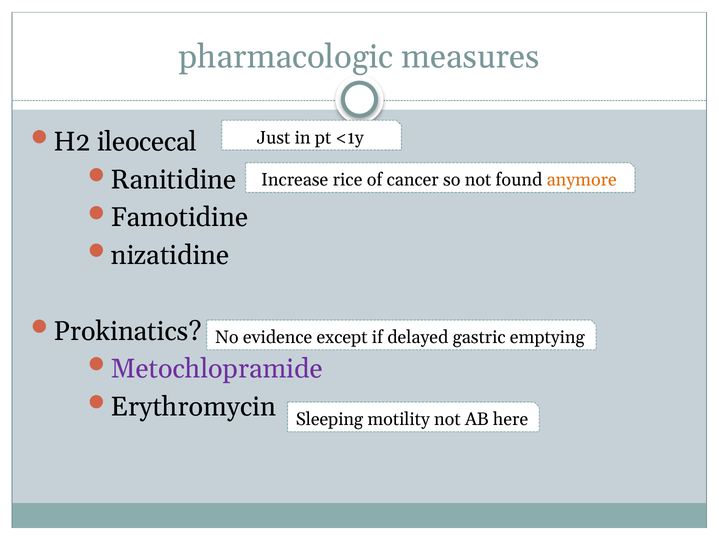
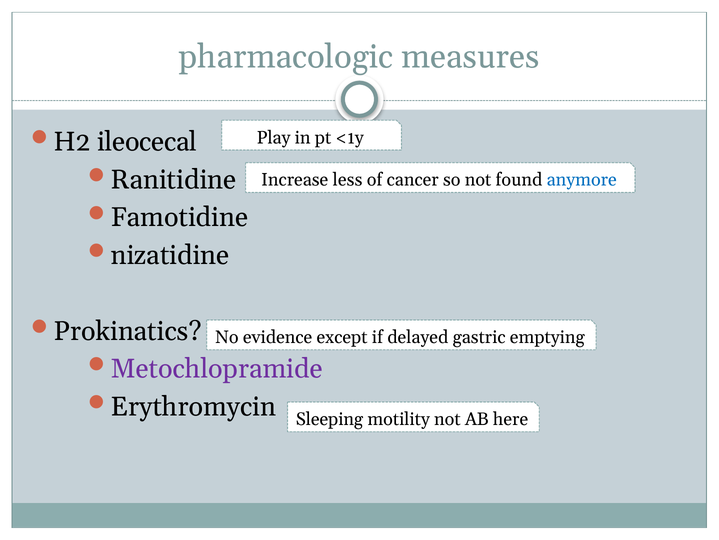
Just: Just -> Play
rice: rice -> less
anymore colour: orange -> blue
